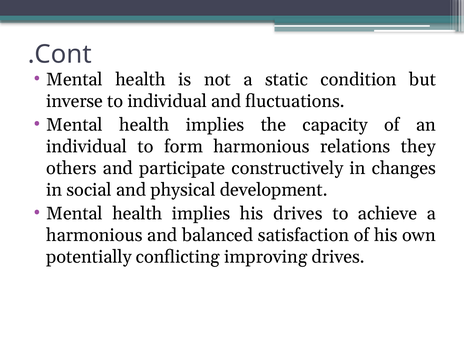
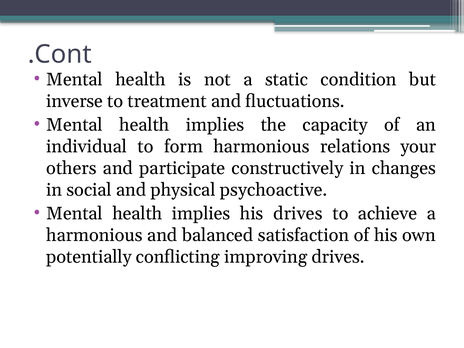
to individual: individual -> treatment
they: they -> your
development: development -> psychoactive
